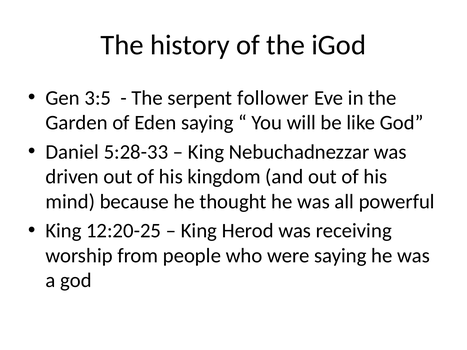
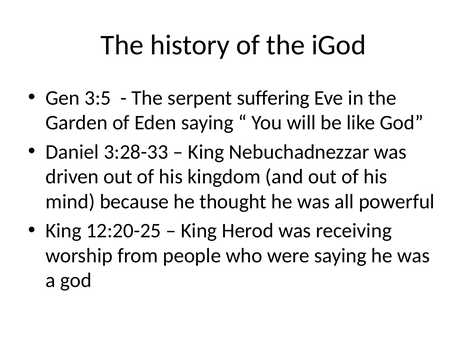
follower: follower -> suffering
5:28-33: 5:28-33 -> 3:28-33
